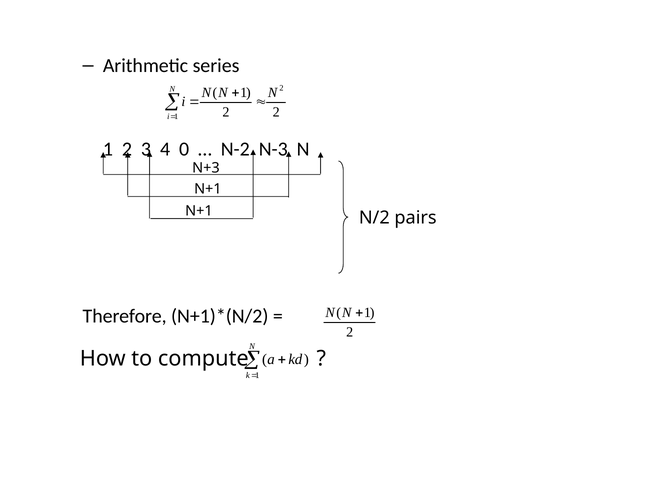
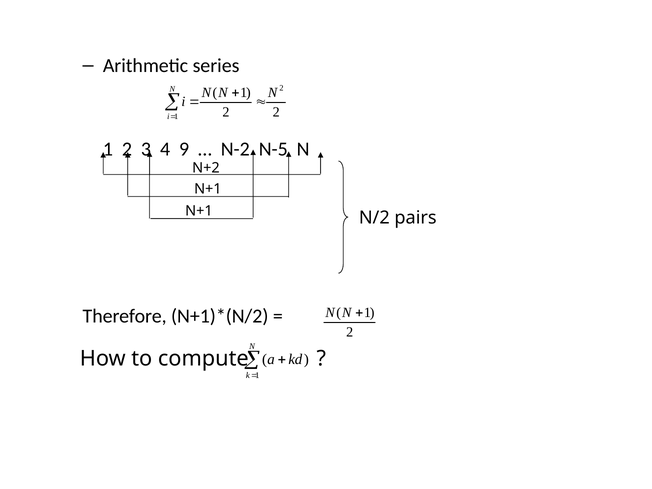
0: 0 -> 9
N-3: N-3 -> N-5
N+3: N+3 -> N+2
